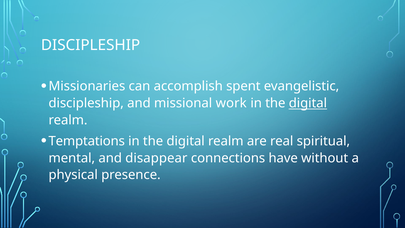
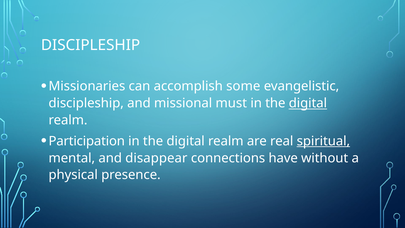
spent: spent -> some
work: work -> must
Temptations: Temptations -> Participation
spiritual underline: none -> present
